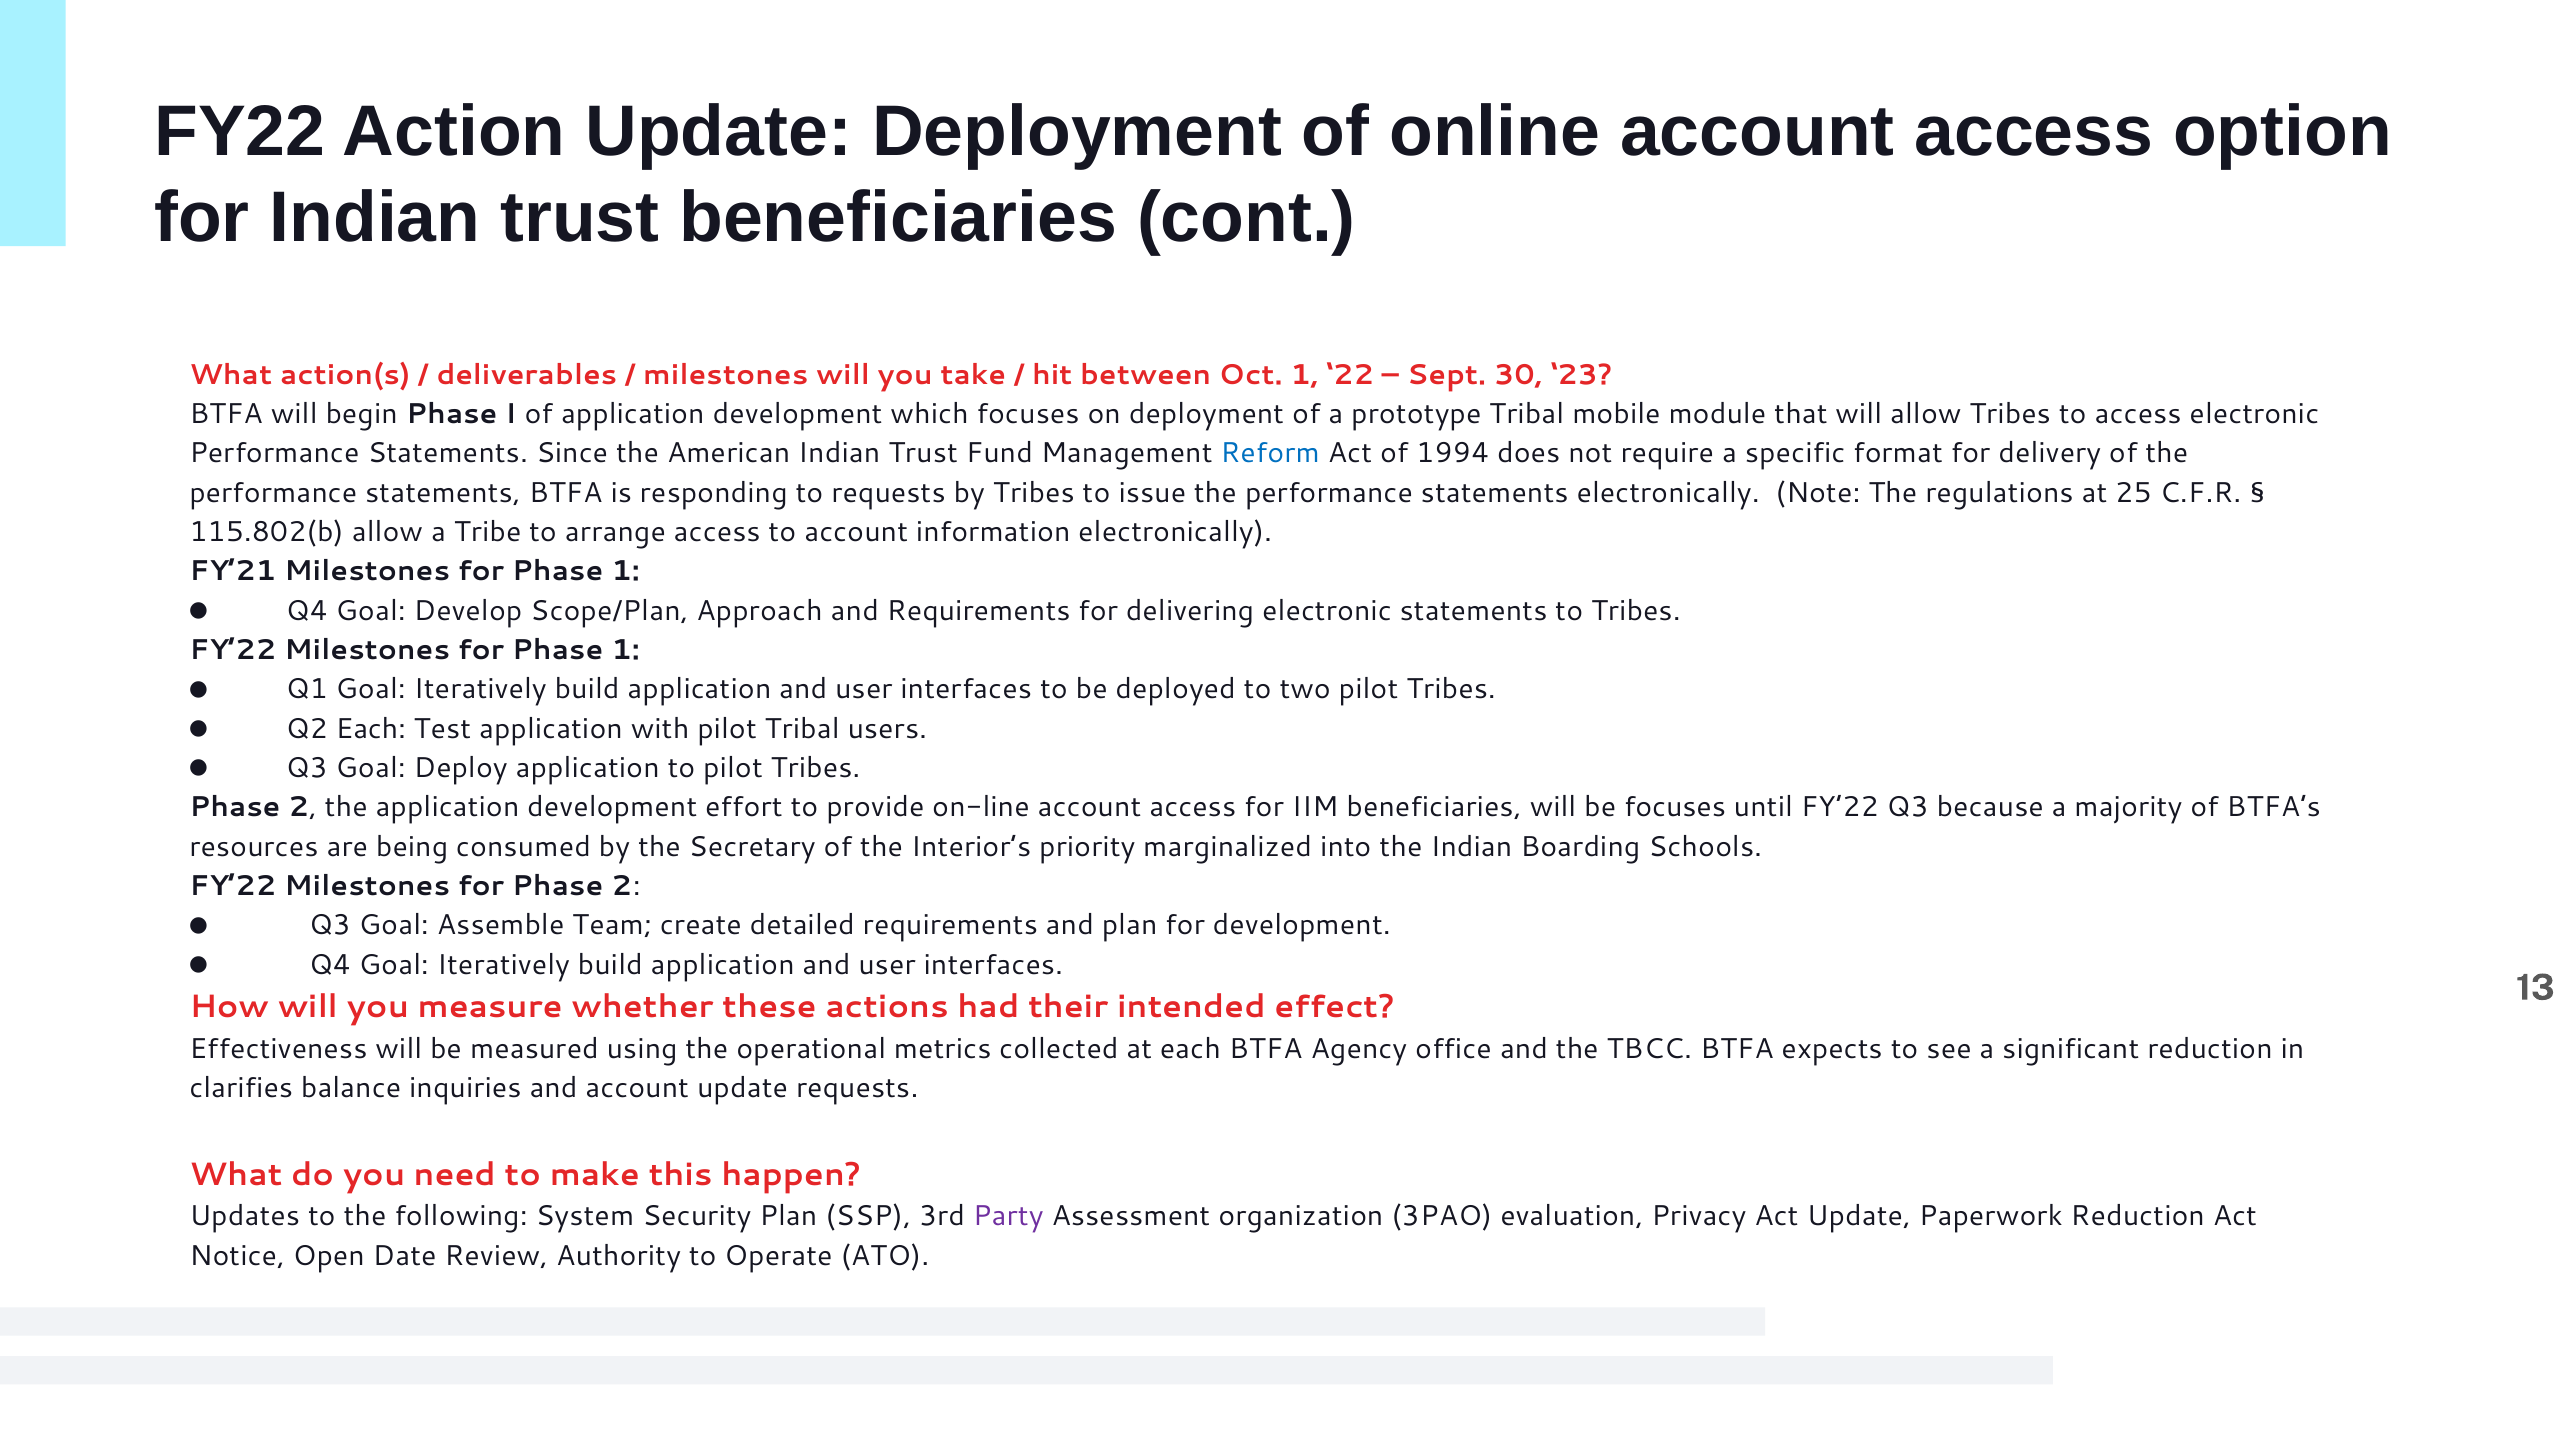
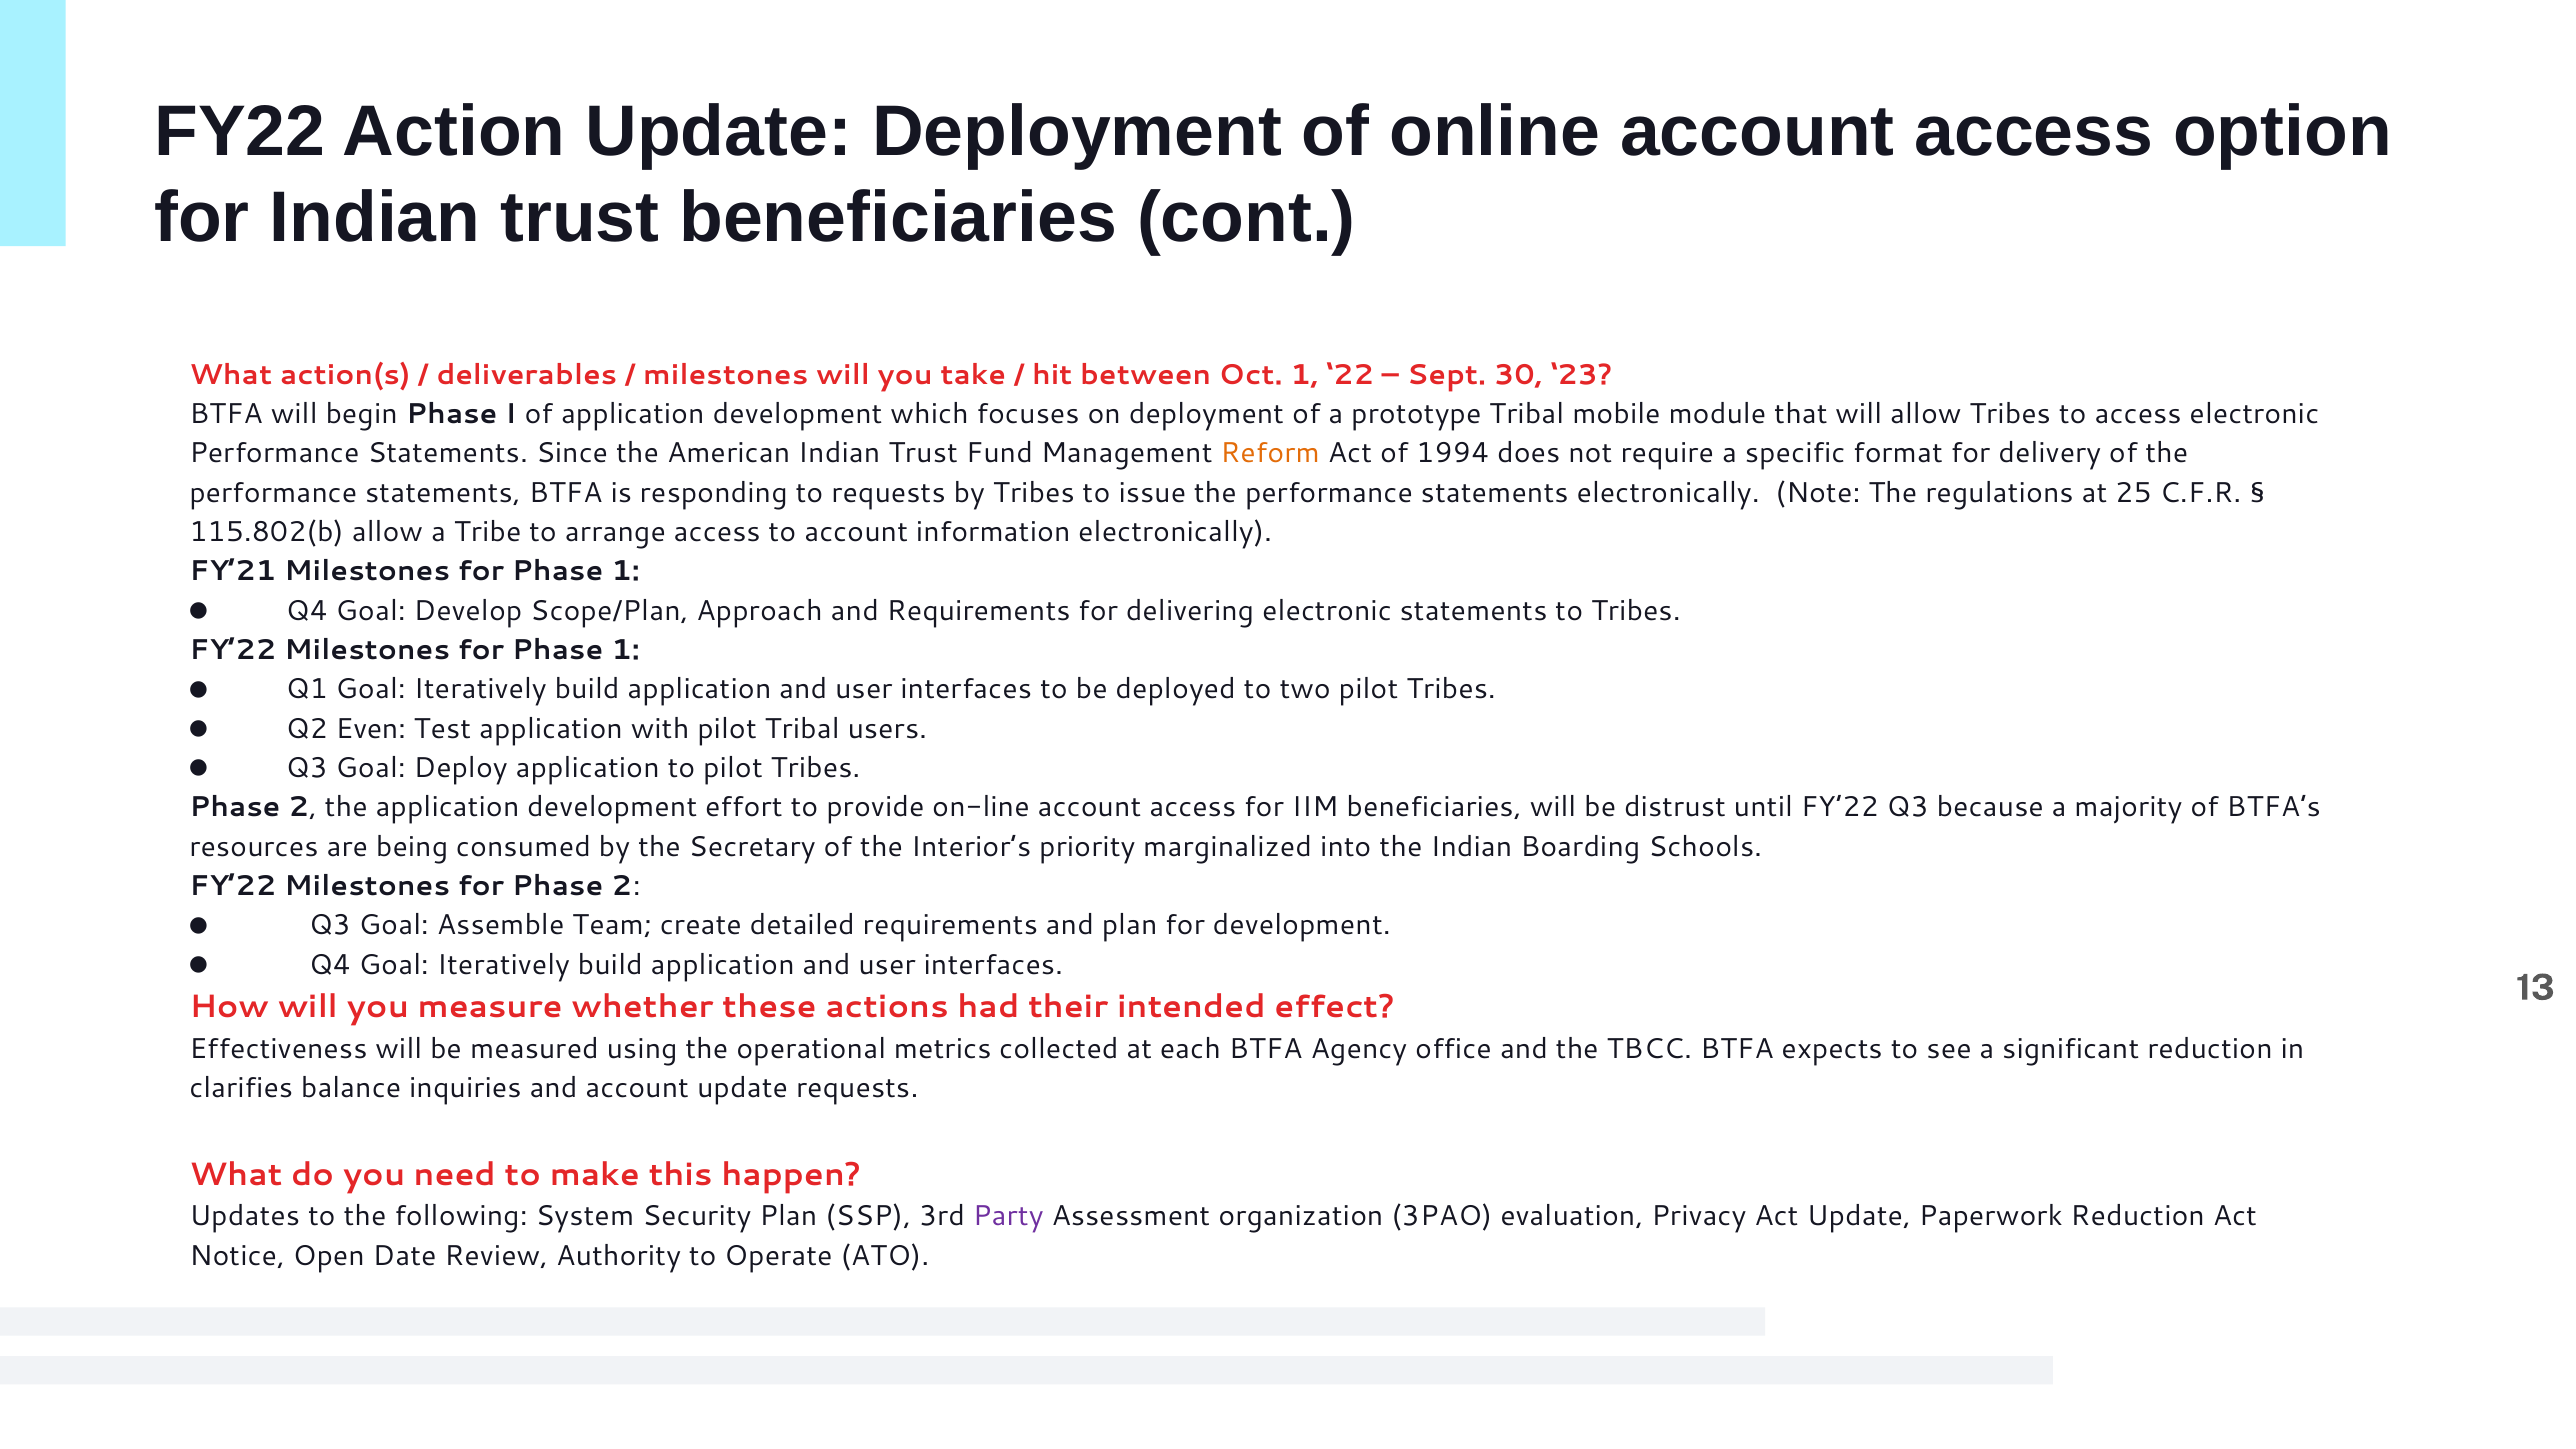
Reform colour: blue -> orange
Q2 Each: Each -> Even
be focuses: focuses -> distrust
